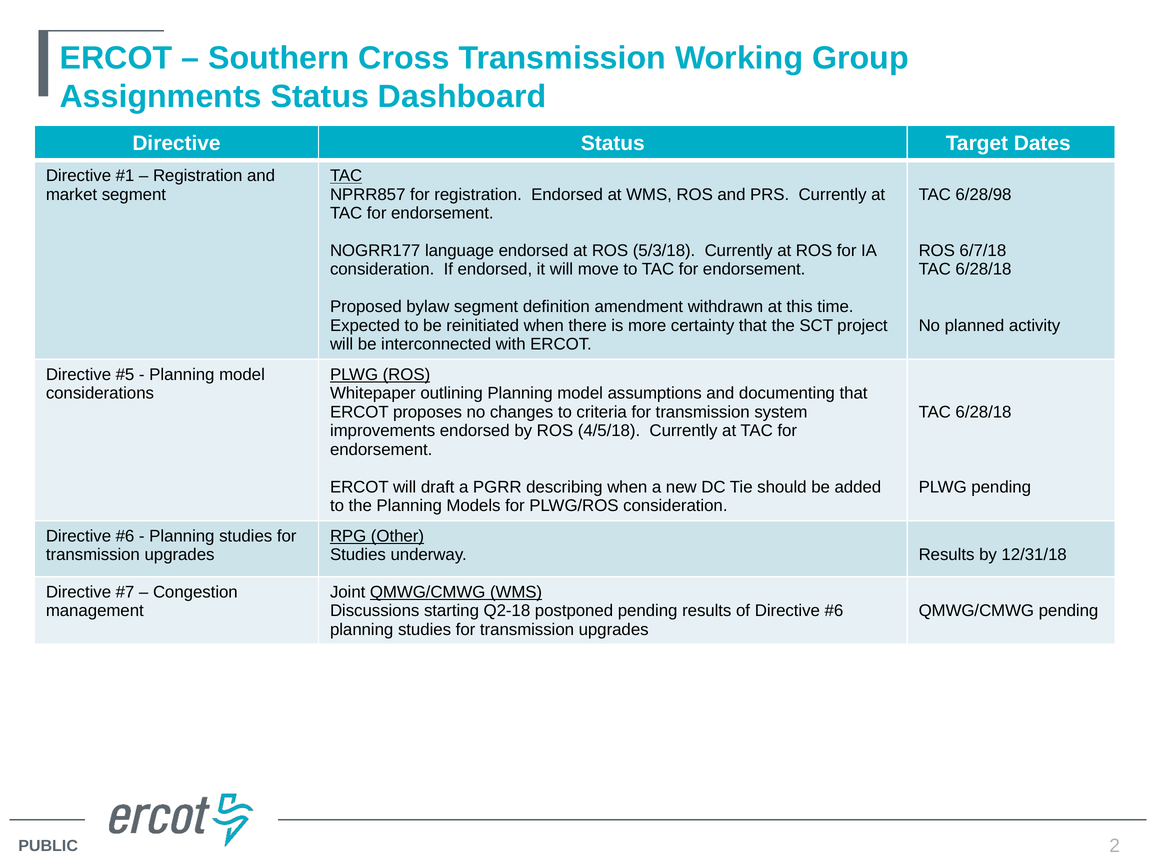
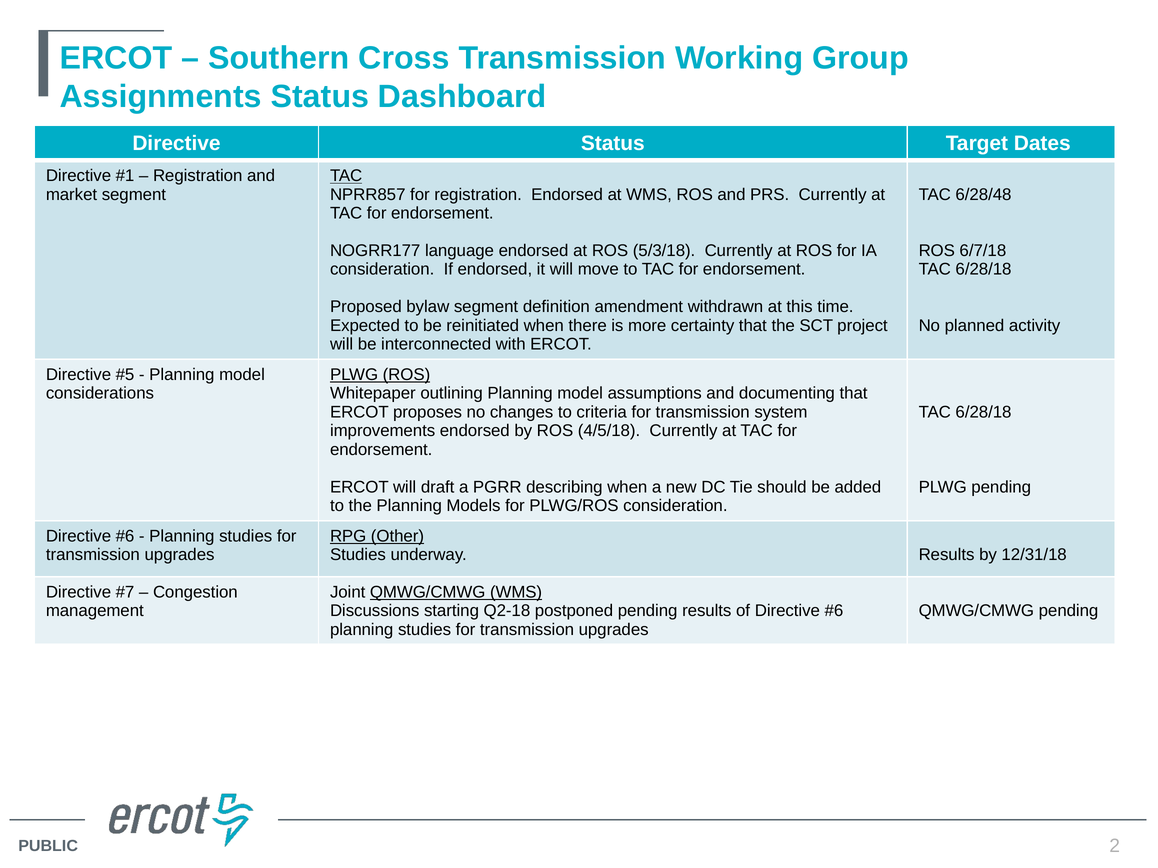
6/28/98: 6/28/98 -> 6/28/48
